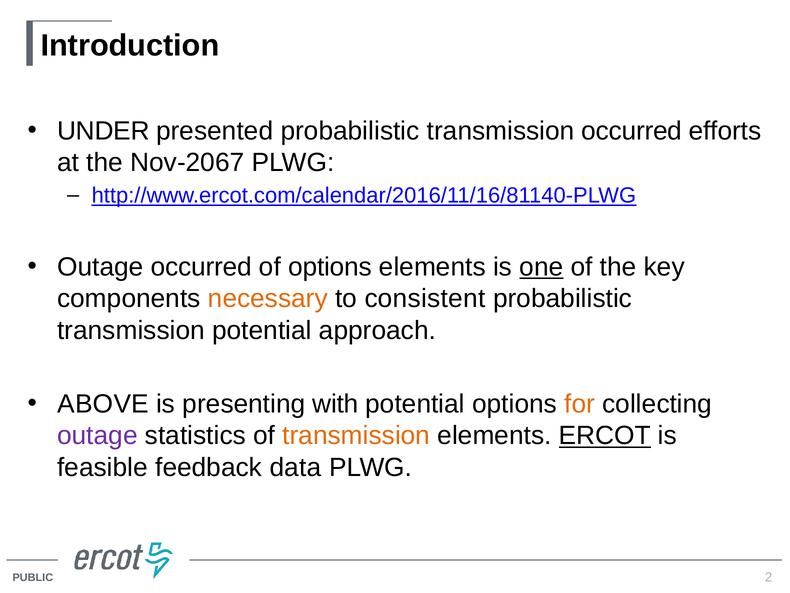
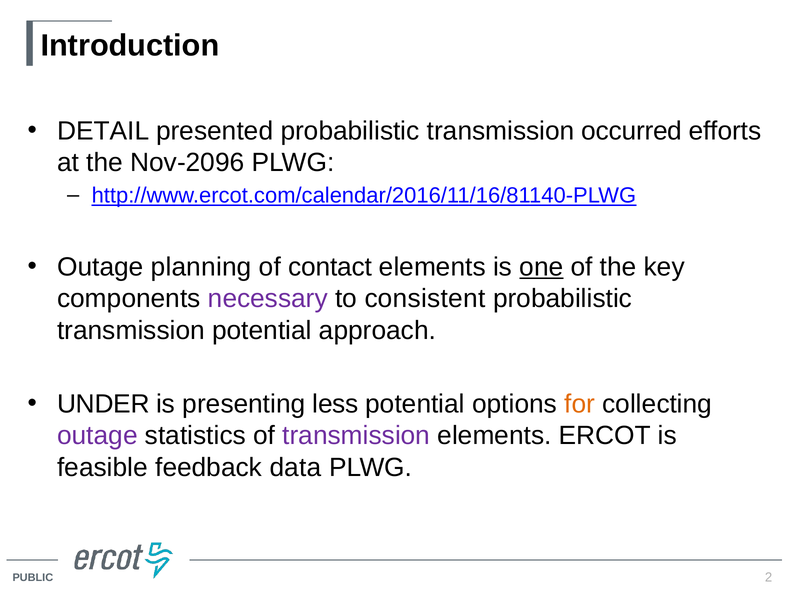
UNDER: UNDER -> DETAIL
Nov-2067: Nov-2067 -> Nov-2096
Outage occurred: occurred -> planning
of options: options -> contact
necessary colour: orange -> purple
ABOVE: ABOVE -> UNDER
with: with -> less
transmission at (356, 435) colour: orange -> purple
ERCOT underline: present -> none
